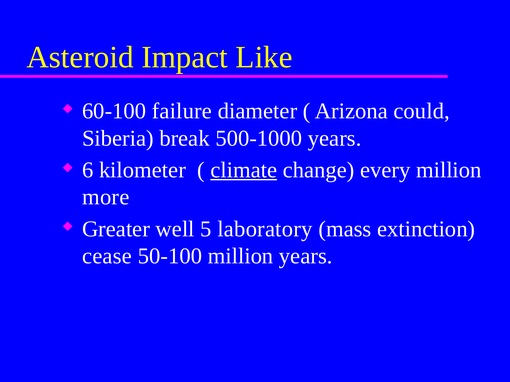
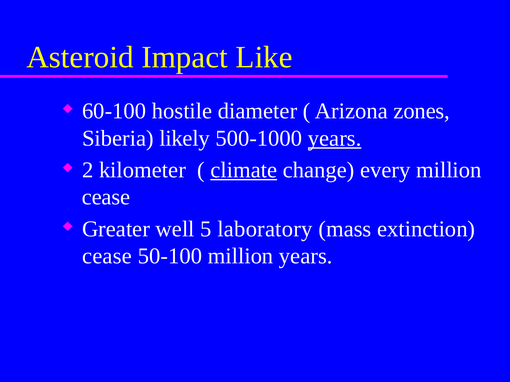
failure: failure -> hostile
could: could -> zones
break: break -> likely
years at (335, 138) underline: none -> present
6: 6 -> 2
more at (106, 197): more -> cease
